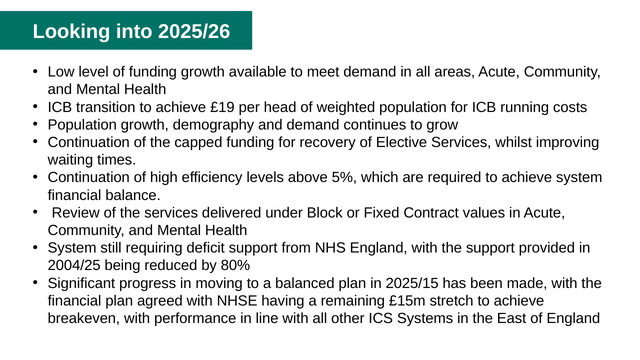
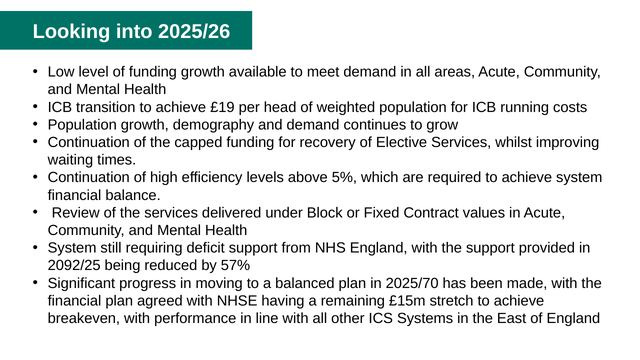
2004/25: 2004/25 -> 2092/25
80%: 80% -> 57%
2025/15: 2025/15 -> 2025/70
